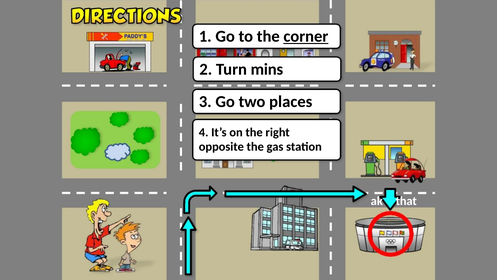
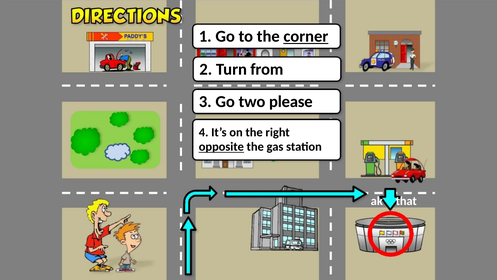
mins: mins -> from
places: places -> please
opposite underline: none -> present
